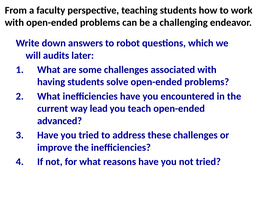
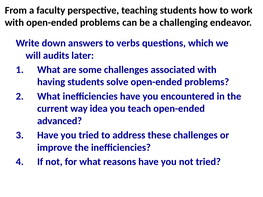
robot: robot -> verbs
lead: lead -> idea
